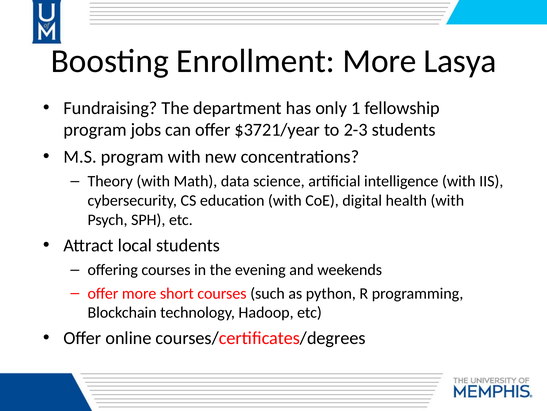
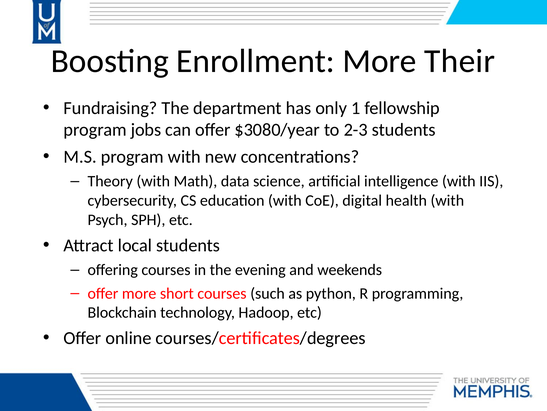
Lasya: Lasya -> Their
$3721/year: $3721/year -> $3080/year
